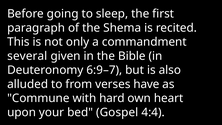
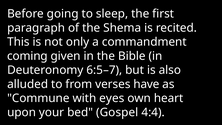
several: several -> coming
6:9–7: 6:9–7 -> 6:5–7
hard: hard -> eyes
